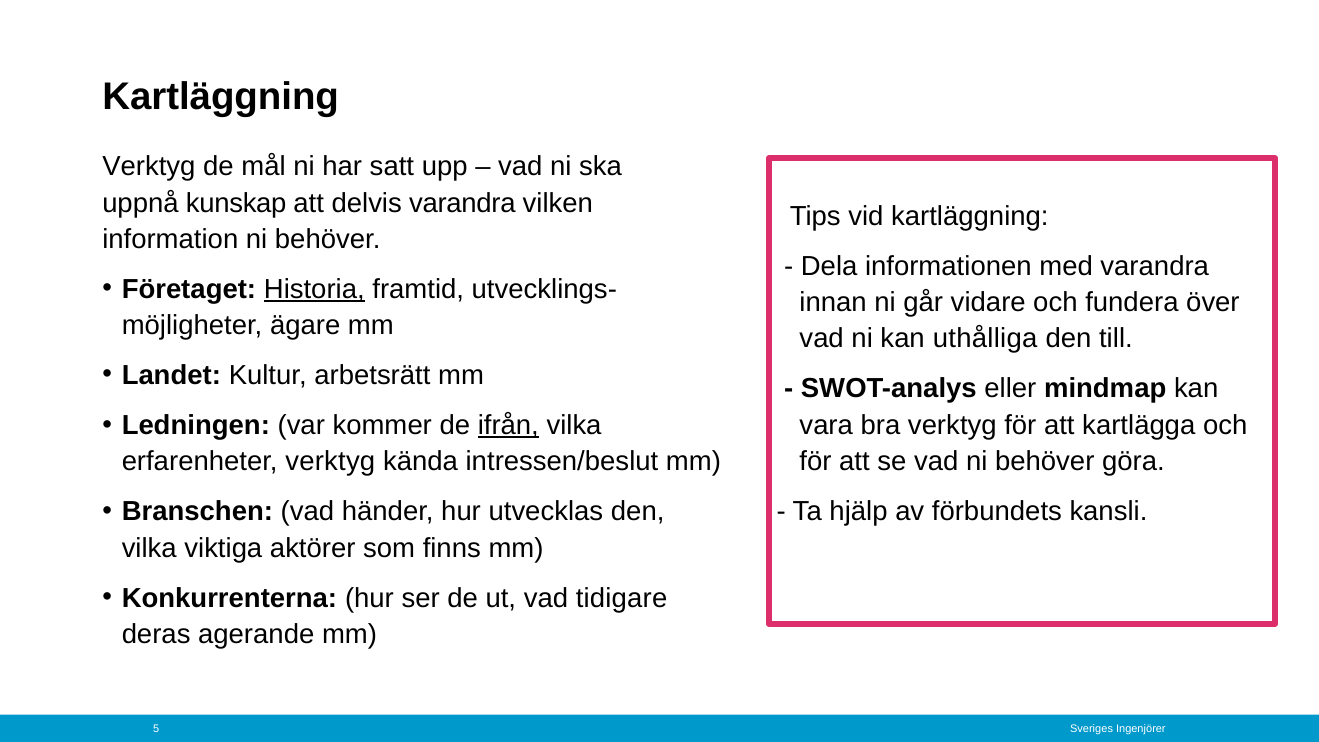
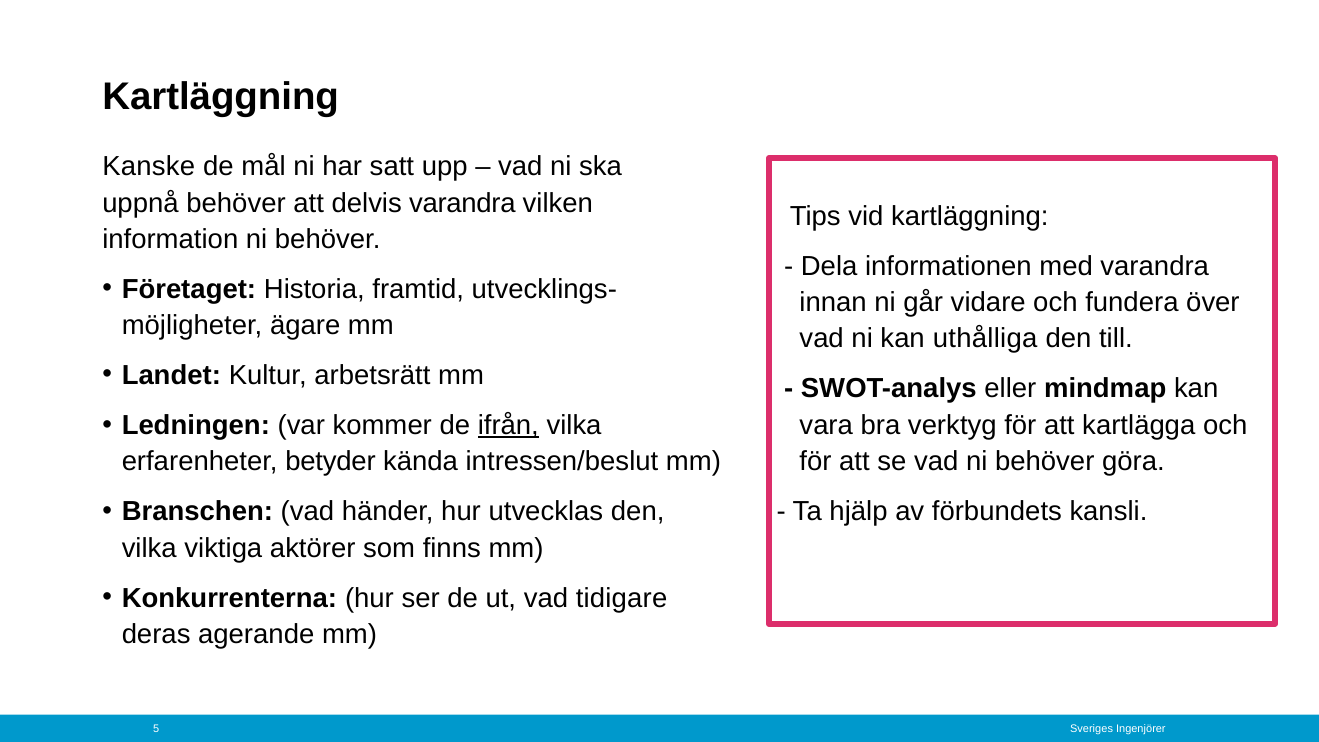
Verktyg at (149, 167): Verktyg -> Kanske
uppnå kunskap: kunskap -> behöver
Historia underline: present -> none
erfarenheter verktyg: verktyg -> betyder
